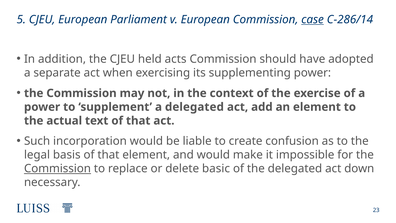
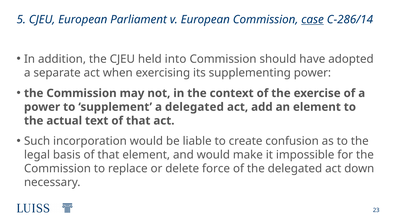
acts: acts -> into
Commission at (57, 168) underline: present -> none
basic: basic -> force
